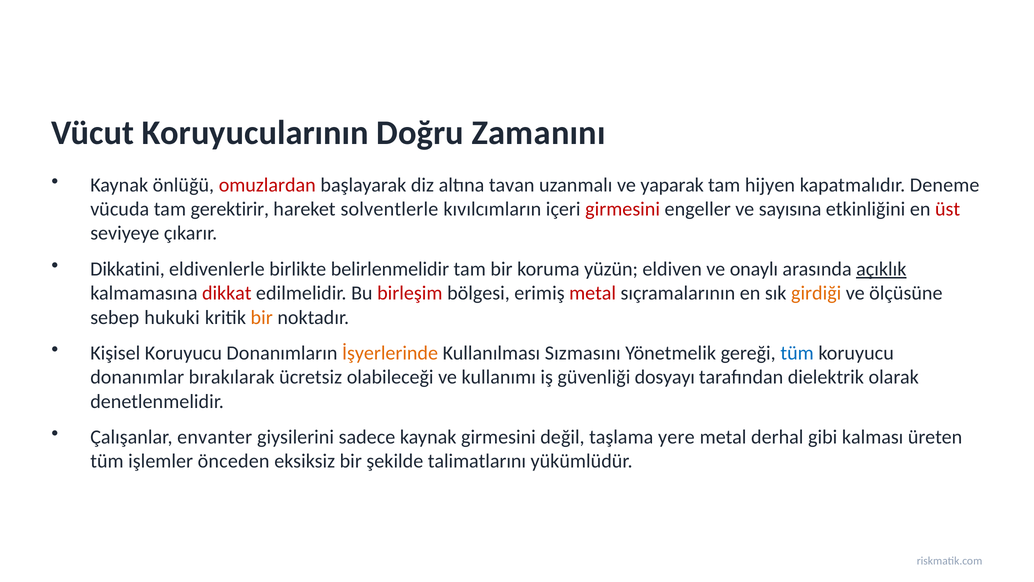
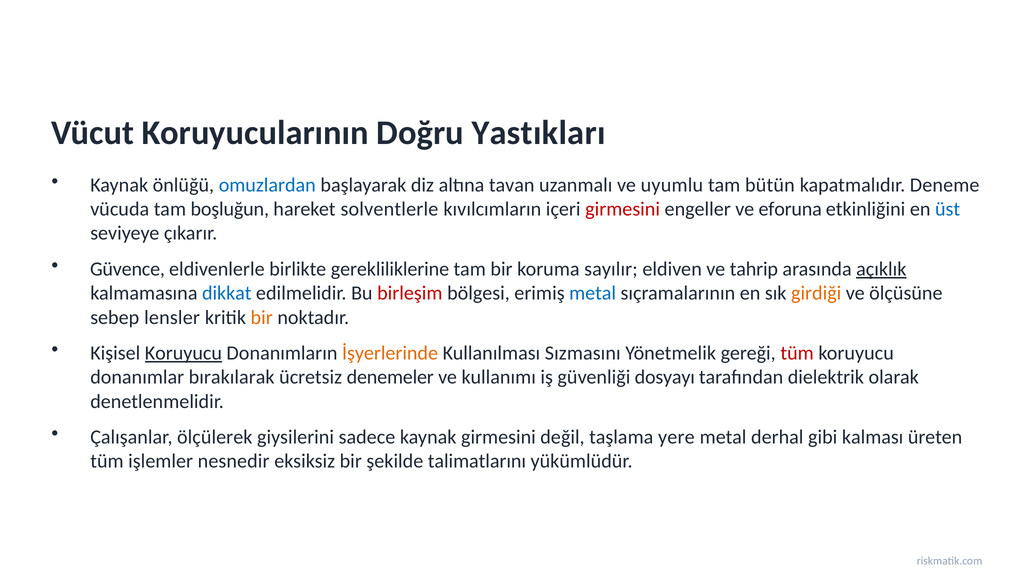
Zamanını: Zamanını -> Yastıkları
omuzlardan colour: red -> blue
yaparak: yaparak -> uyumlu
hijyen: hijyen -> bütün
gerektirir: gerektirir -> boşluğun
sayısına: sayısına -> eforuna
üst colour: red -> blue
Dikkatini: Dikkatini -> Güvence
belirlenmelidir: belirlenmelidir -> gerekliliklerine
yüzün: yüzün -> sayılır
onaylı: onaylı -> tahrip
dikkat colour: red -> blue
metal at (593, 293) colour: red -> blue
hukuki: hukuki -> lensler
Koruyucu at (183, 353) underline: none -> present
tüm at (797, 353) colour: blue -> red
olabileceği: olabileceği -> denemeler
envanter: envanter -> ölçülerek
önceden: önceden -> nesnedir
